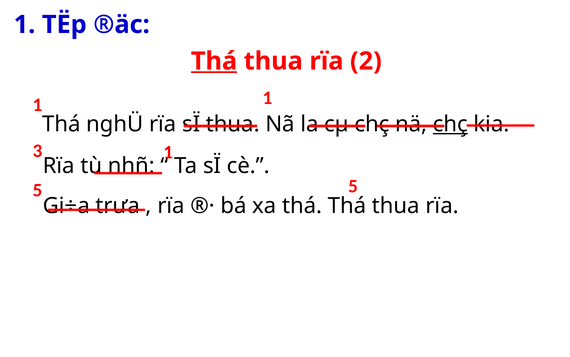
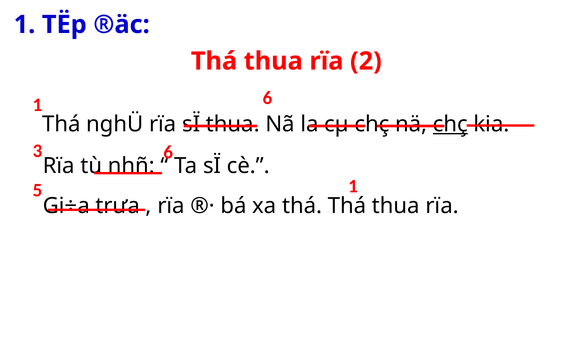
Thá at (214, 61) underline: present -> none
1 1: 1 -> 6
3 1: 1 -> 6
5 5: 5 -> 1
